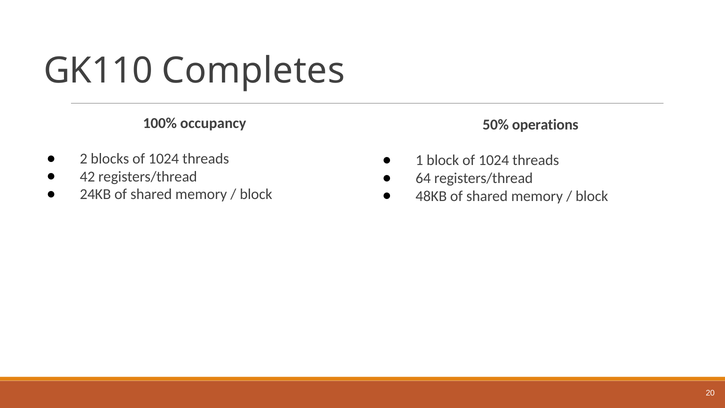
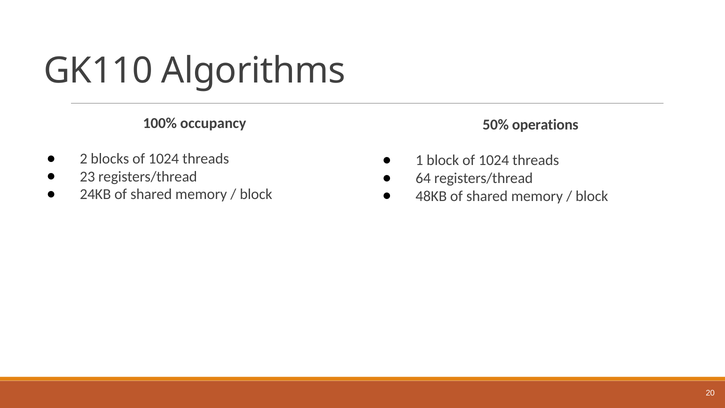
Completes: Completes -> Algorithms
42: 42 -> 23
